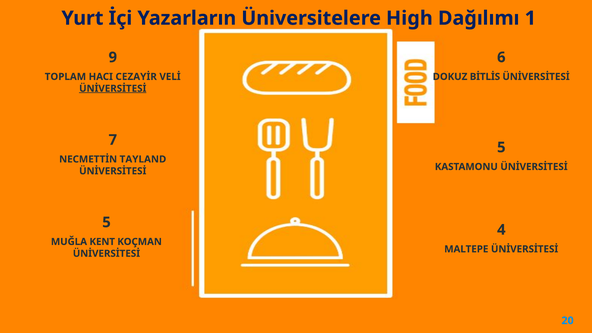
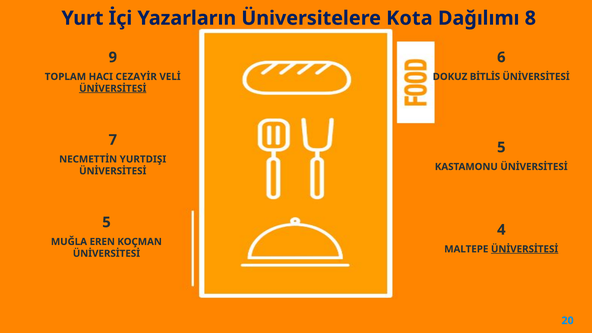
High: High -> Kota
1: 1 -> 8
TAYLAND: TAYLAND -> YURTDIŞI
KENT: KENT -> EREN
ÜNİVERSİTESİ at (525, 249) underline: none -> present
